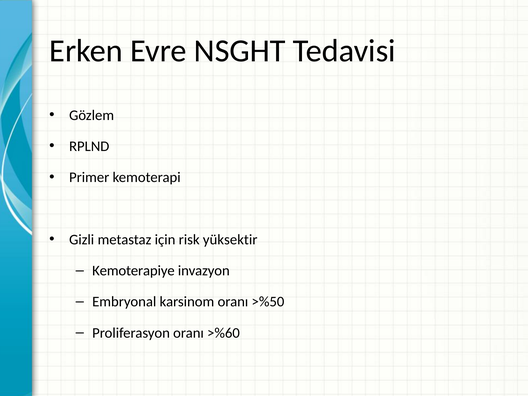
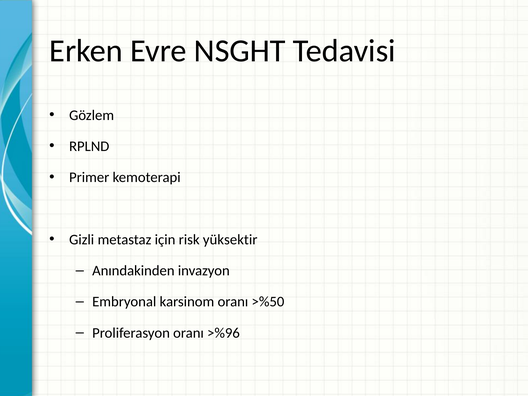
Kemoterapiye: Kemoterapiye -> Anındakinden
>%60: >%60 -> >%96
